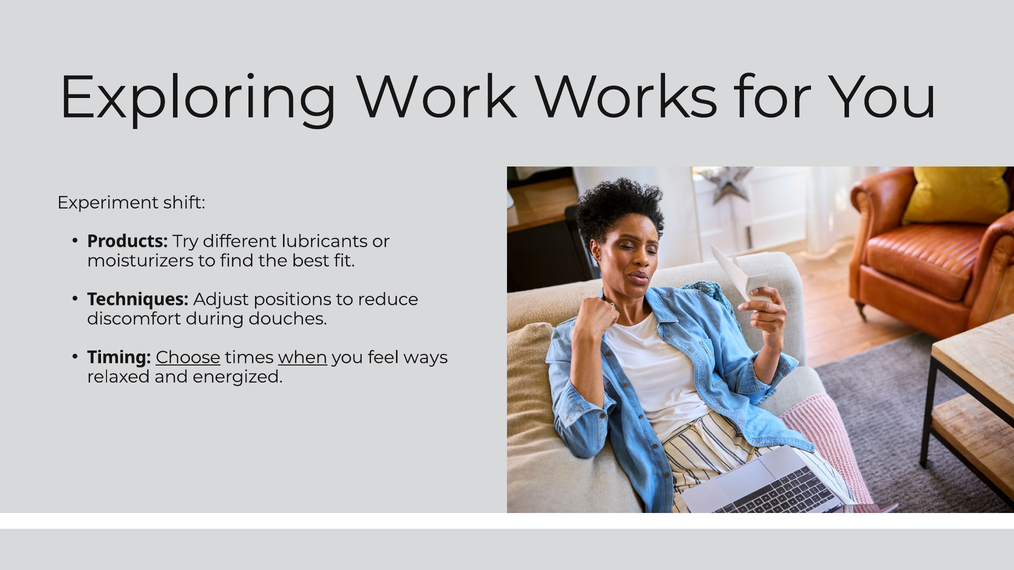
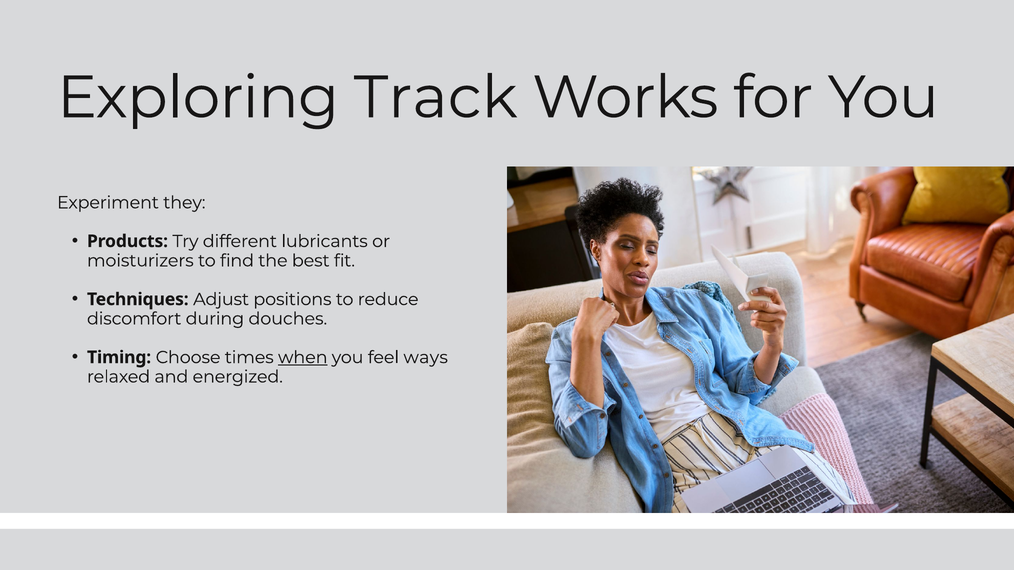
Work: Work -> Track
shift: shift -> they
Choose underline: present -> none
